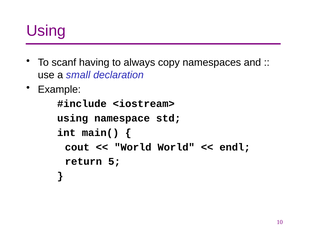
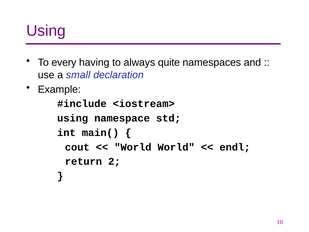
scanf: scanf -> every
copy: copy -> quite
5: 5 -> 2
